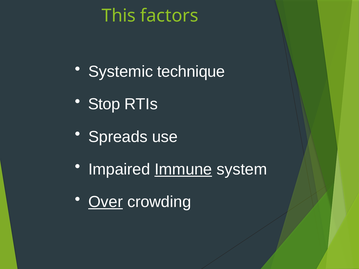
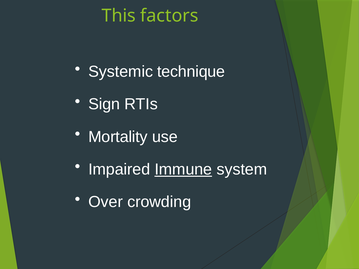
Stop: Stop -> Sign
Spreads: Spreads -> Mortality
Over underline: present -> none
